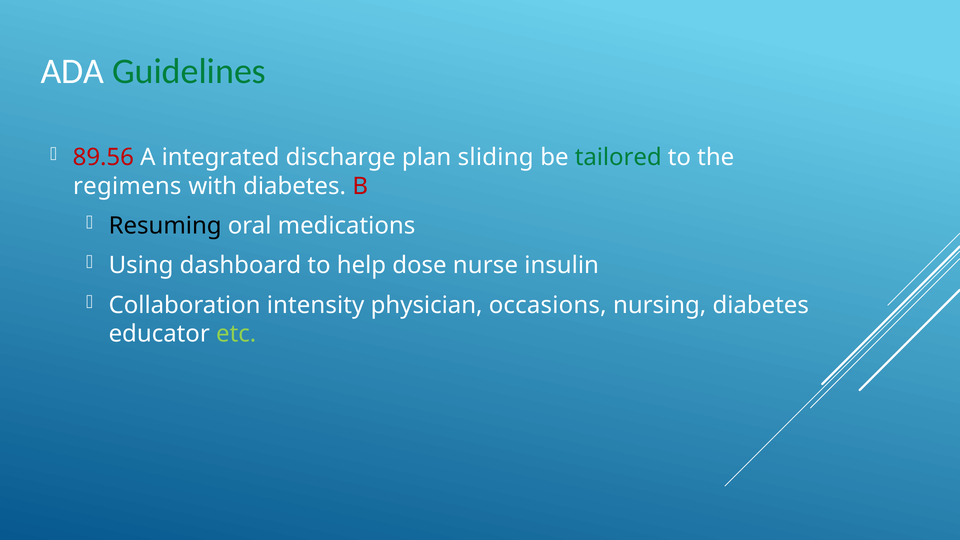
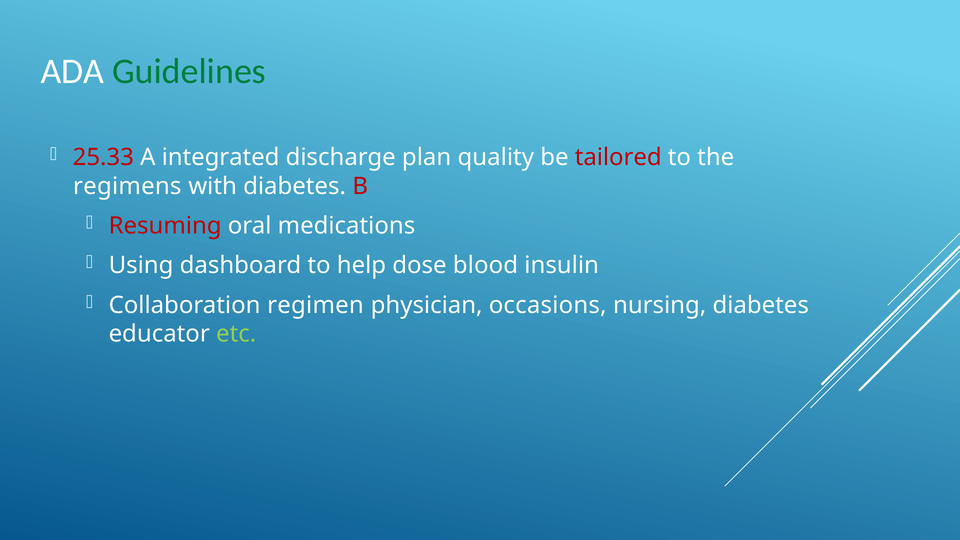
89.56: 89.56 -> 25.33
sliding: sliding -> quality
tailored colour: green -> red
Resuming colour: black -> red
nurse: nurse -> blood
intensity: intensity -> regimen
